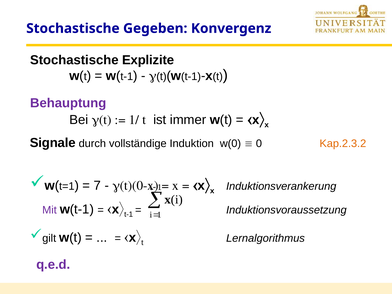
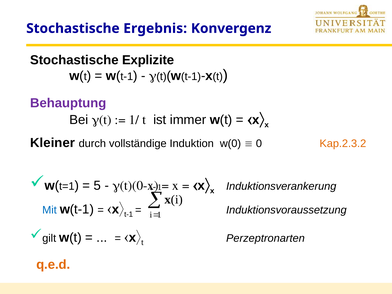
Gegeben: Gegeben -> Ergebnis
Signale: Signale -> Kleiner
7: 7 -> 5
Mit colour: purple -> blue
Lernalgorithmus: Lernalgorithmus -> Perzeptronarten
q.e.d colour: purple -> orange
